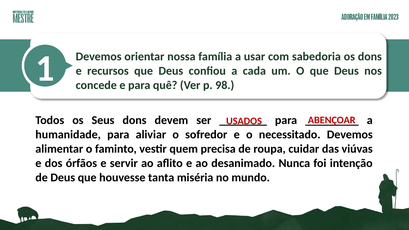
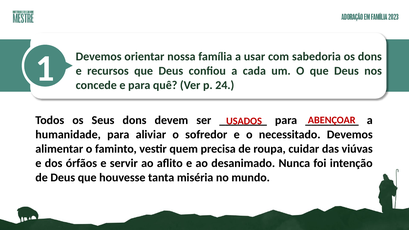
98: 98 -> 24
